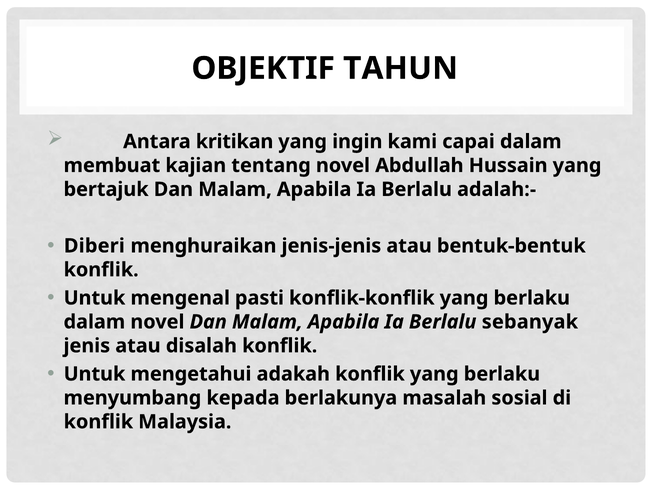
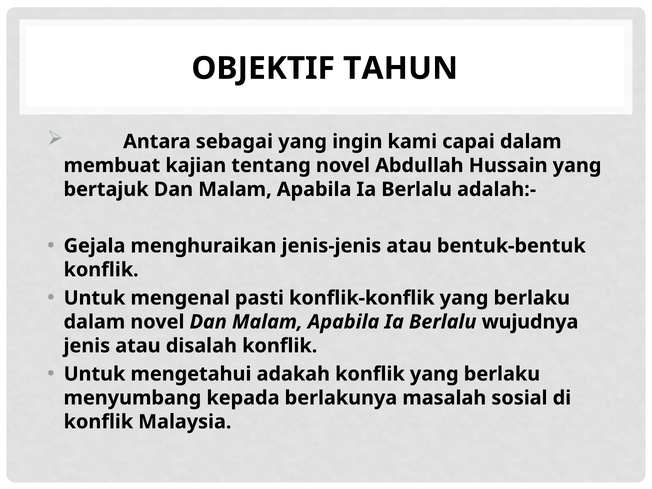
kritikan: kritikan -> sebagai
Diberi: Diberi -> Gejala
sebanyak: sebanyak -> wujudnya
